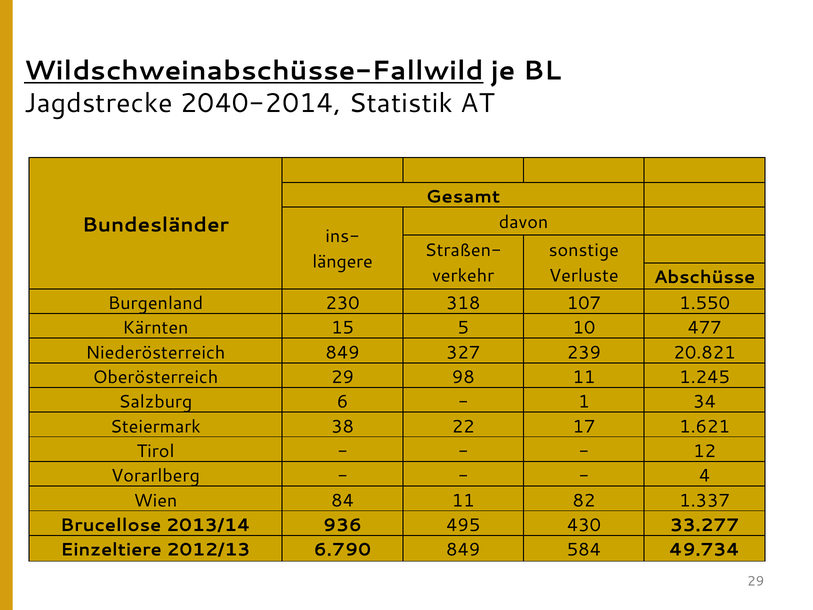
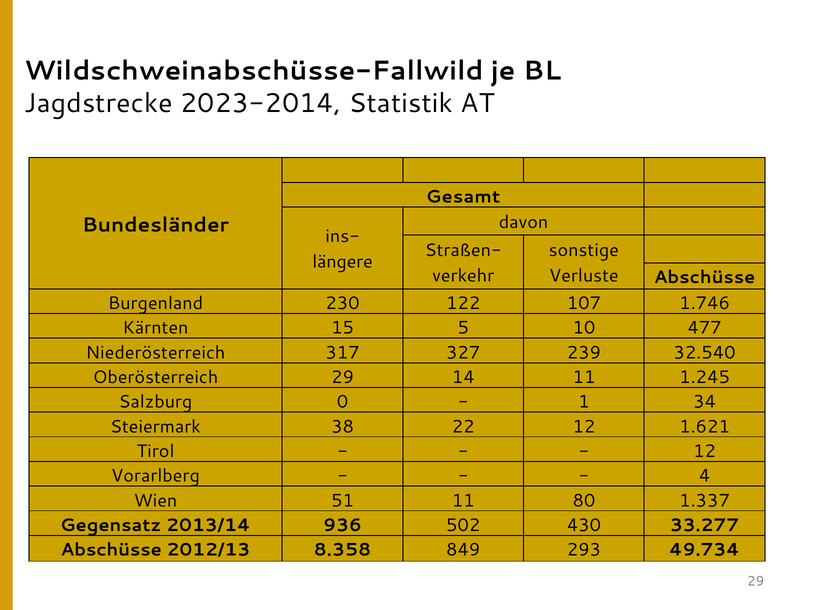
Wildschweinabschüsse-Fallwild underline: present -> none
2040-2014: 2040-2014 -> 2023-2014
318: 318 -> 122
1.550: 1.550 -> 1.746
Niederösterreich 849: 849 -> 317
20.821: 20.821 -> 32.540
98: 98 -> 14
6: 6 -> 0
22 17: 17 -> 12
84: 84 -> 51
82: 82 -> 80
Brucellose: Brucellose -> Gegensatz
495: 495 -> 502
Einzeltiere at (111, 550): Einzeltiere -> Abschüsse
6.790: 6.790 -> 8.358
584: 584 -> 293
